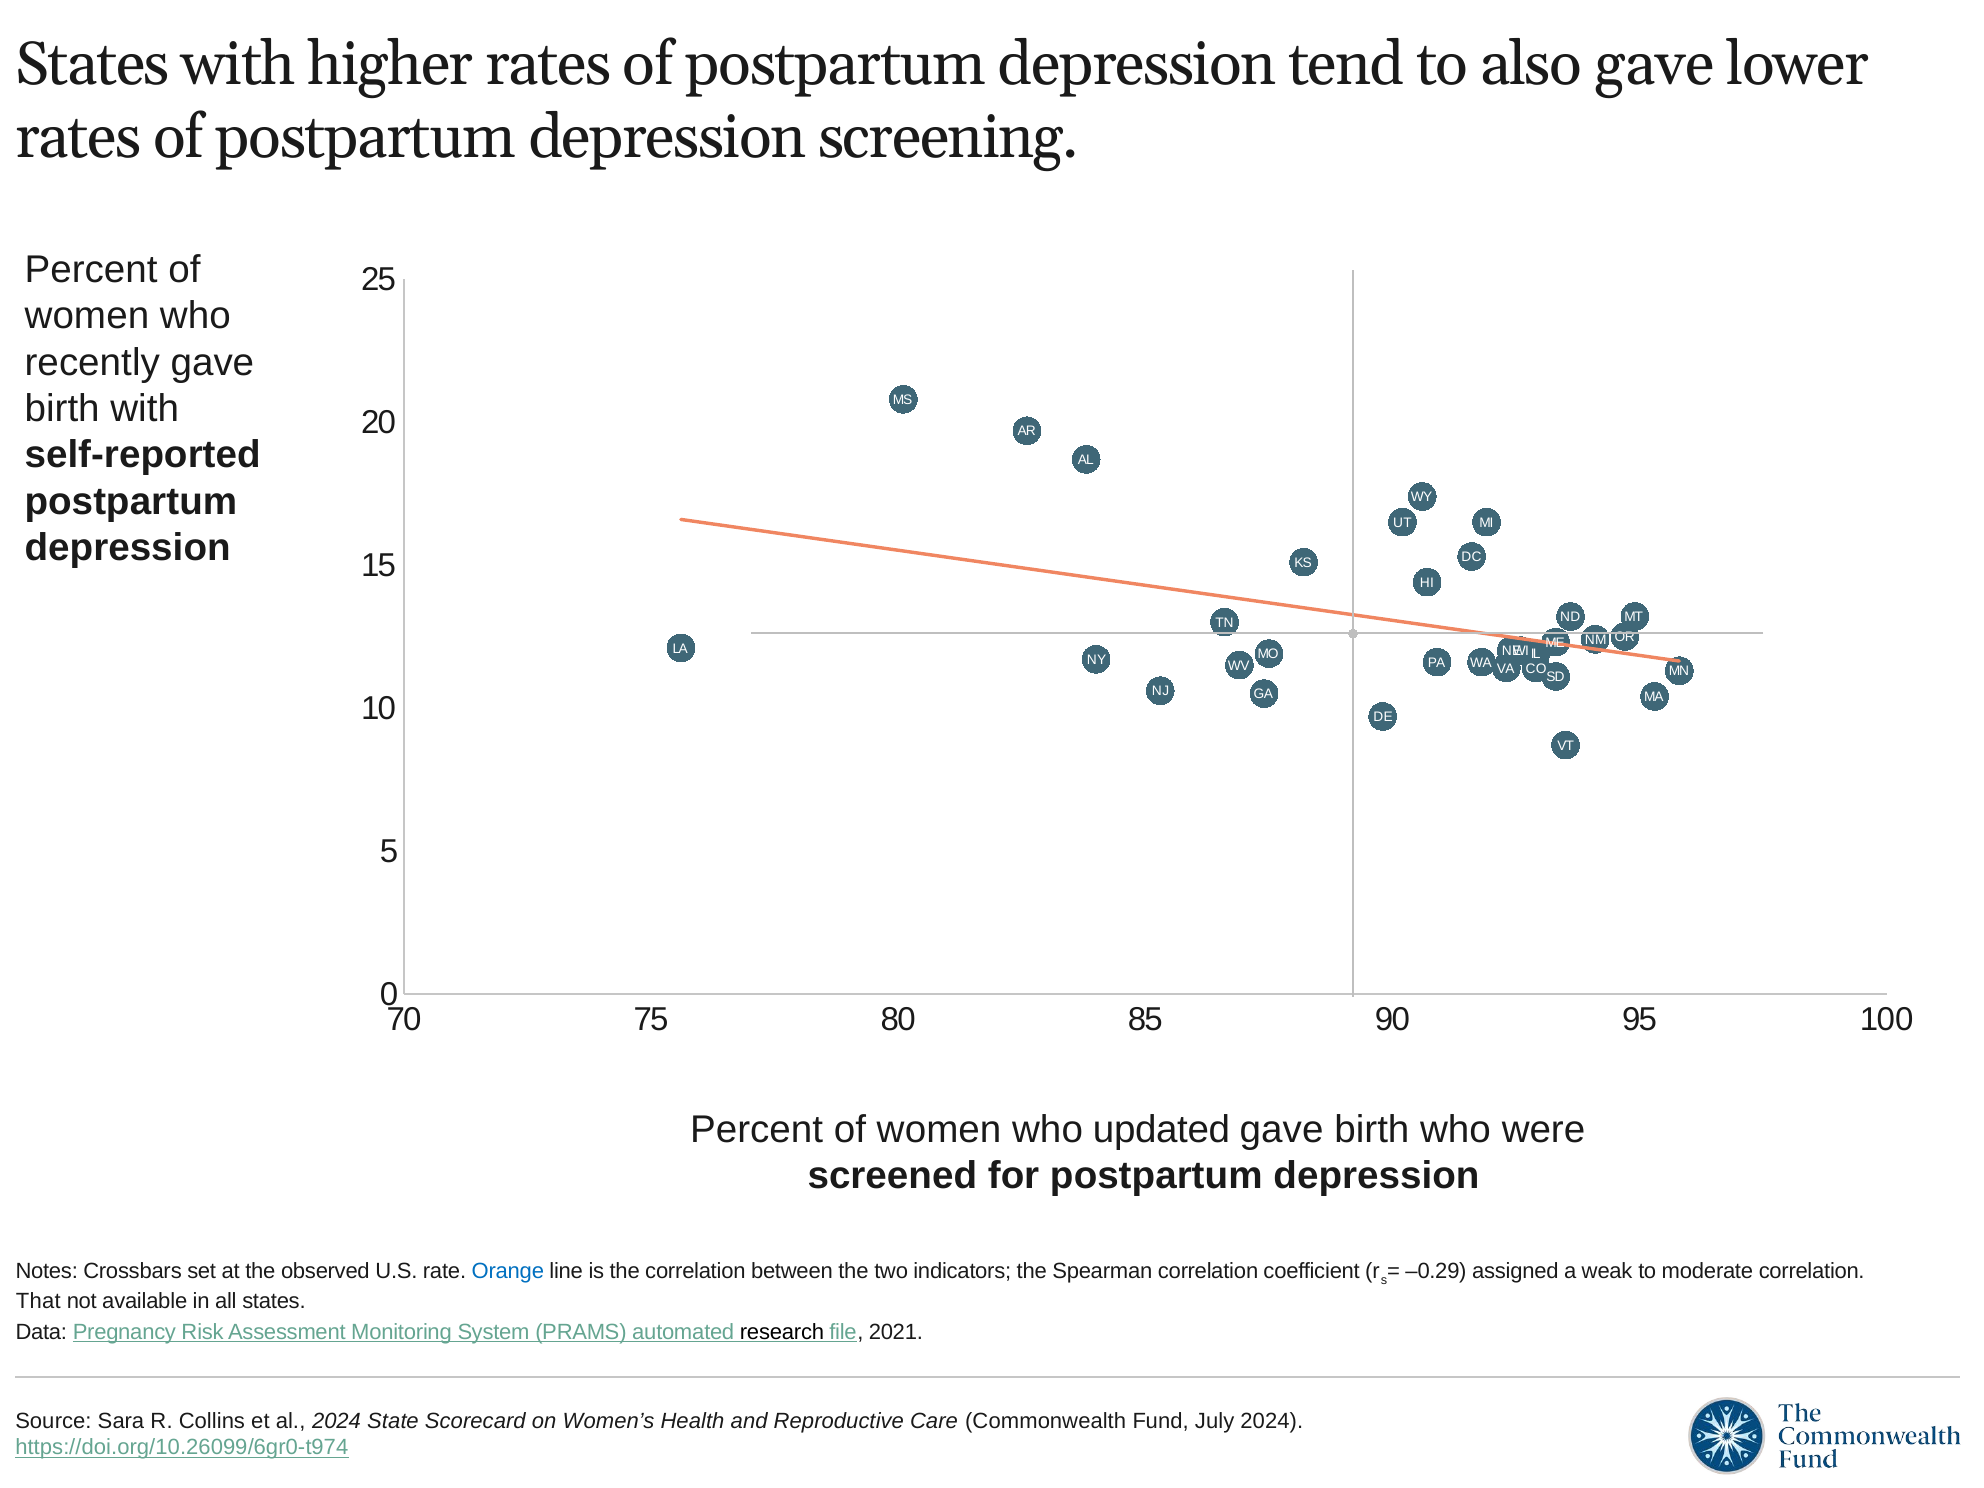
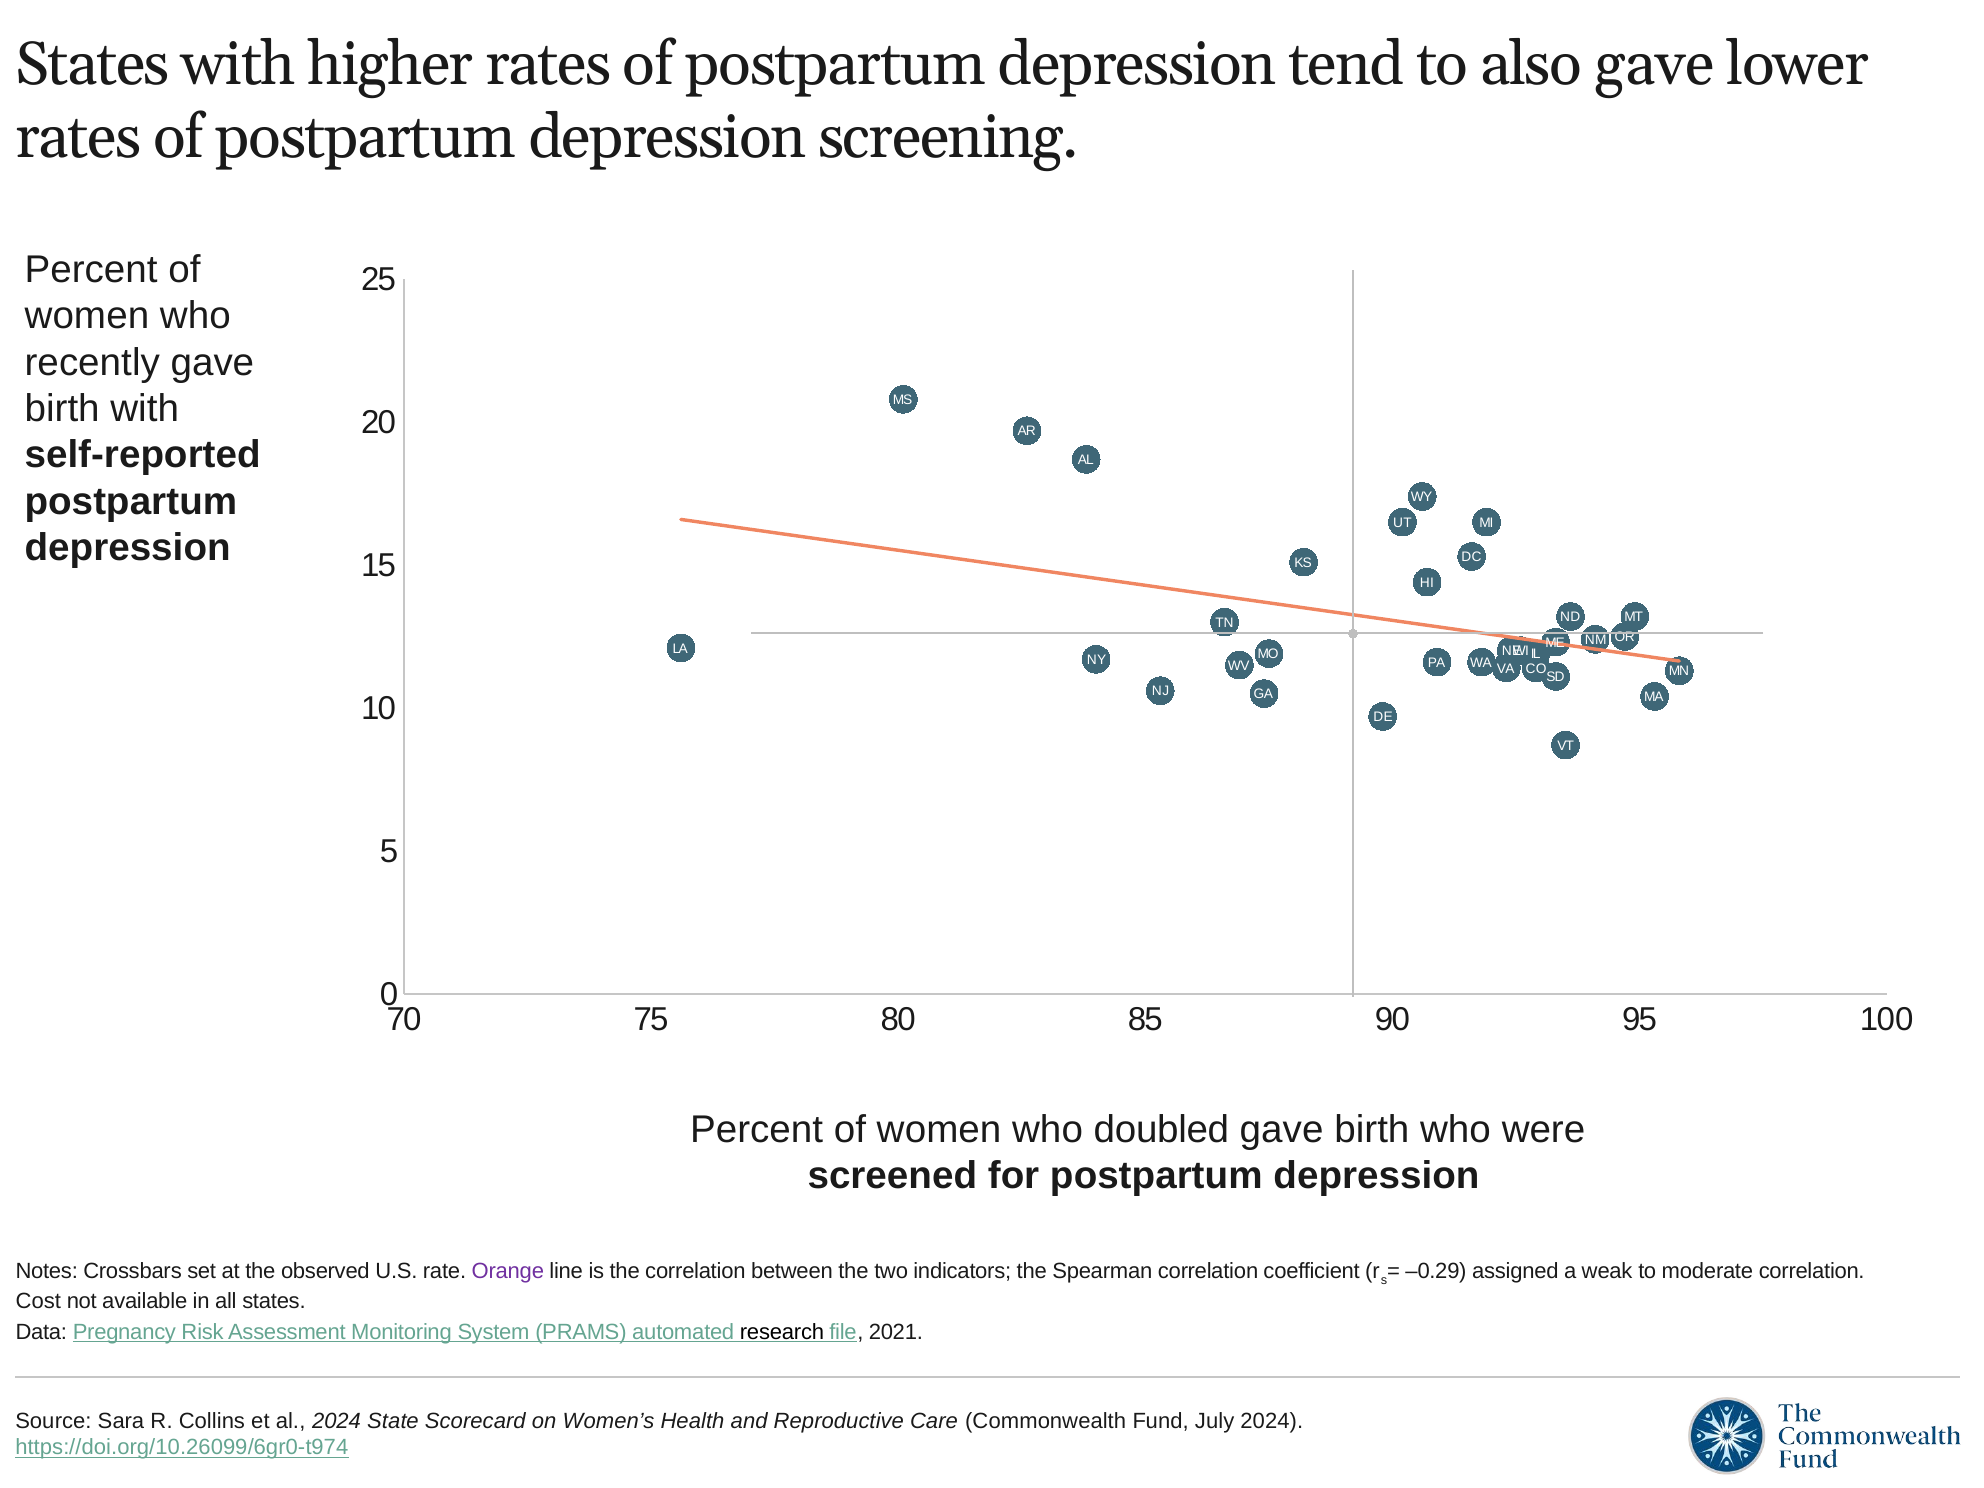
updated: updated -> doubled
Orange colour: blue -> purple
That: That -> Cost
